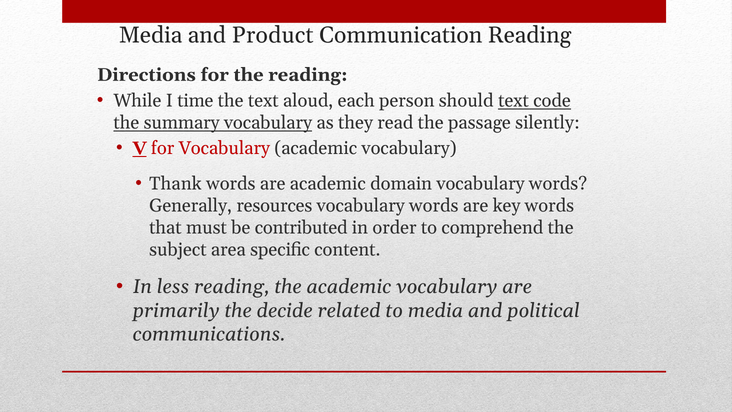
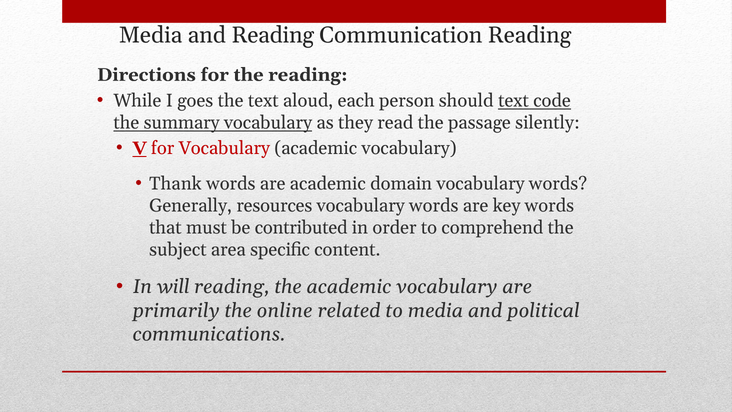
and Product: Product -> Reading
time: time -> goes
less: less -> will
decide: decide -> online
